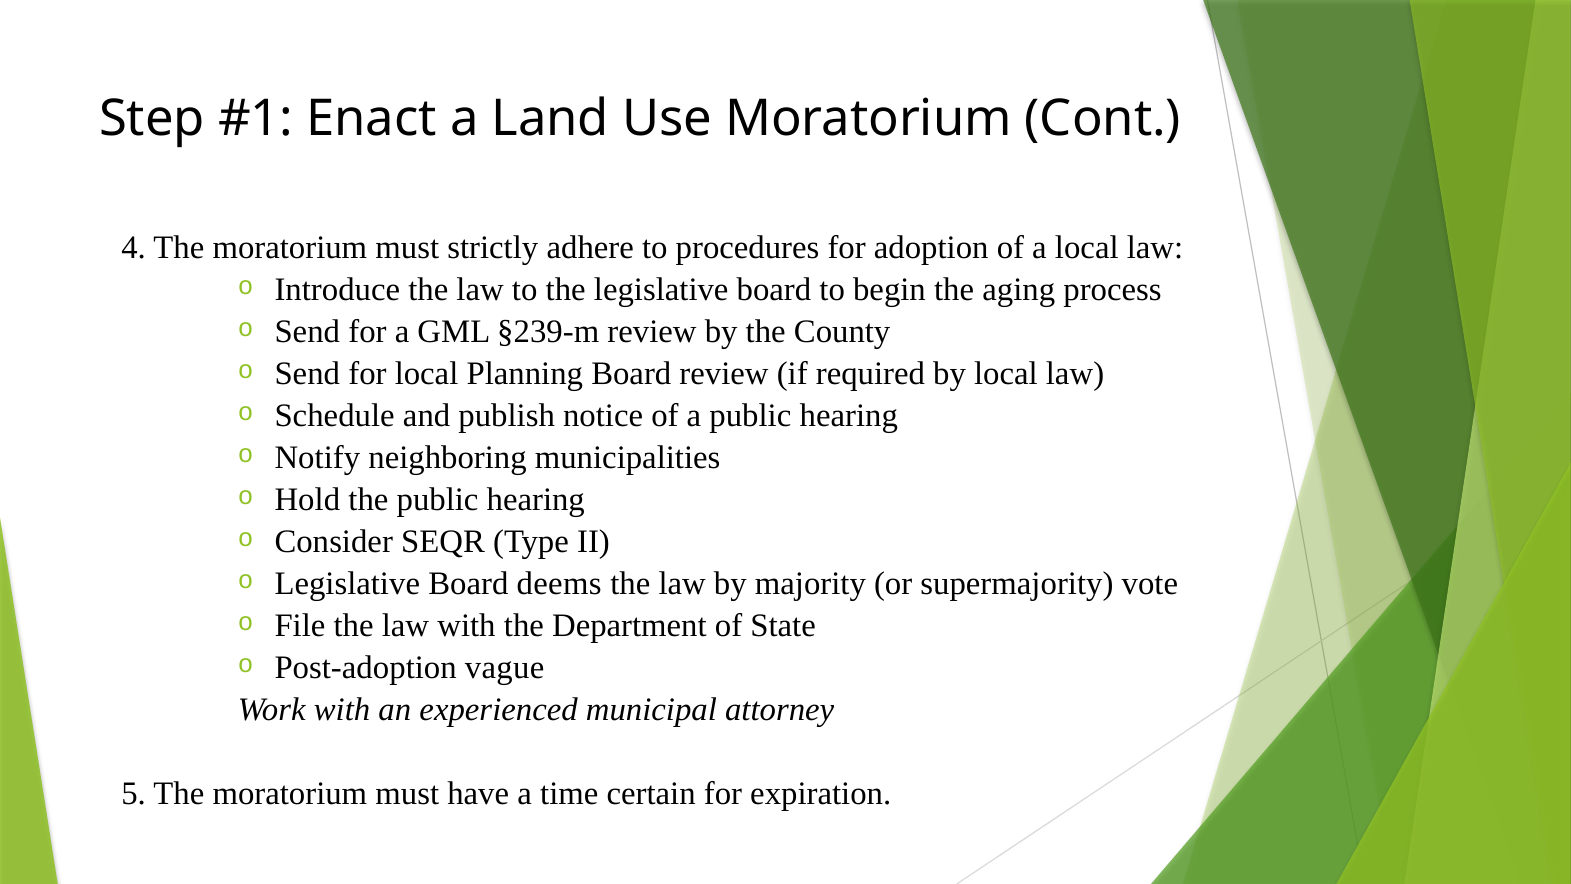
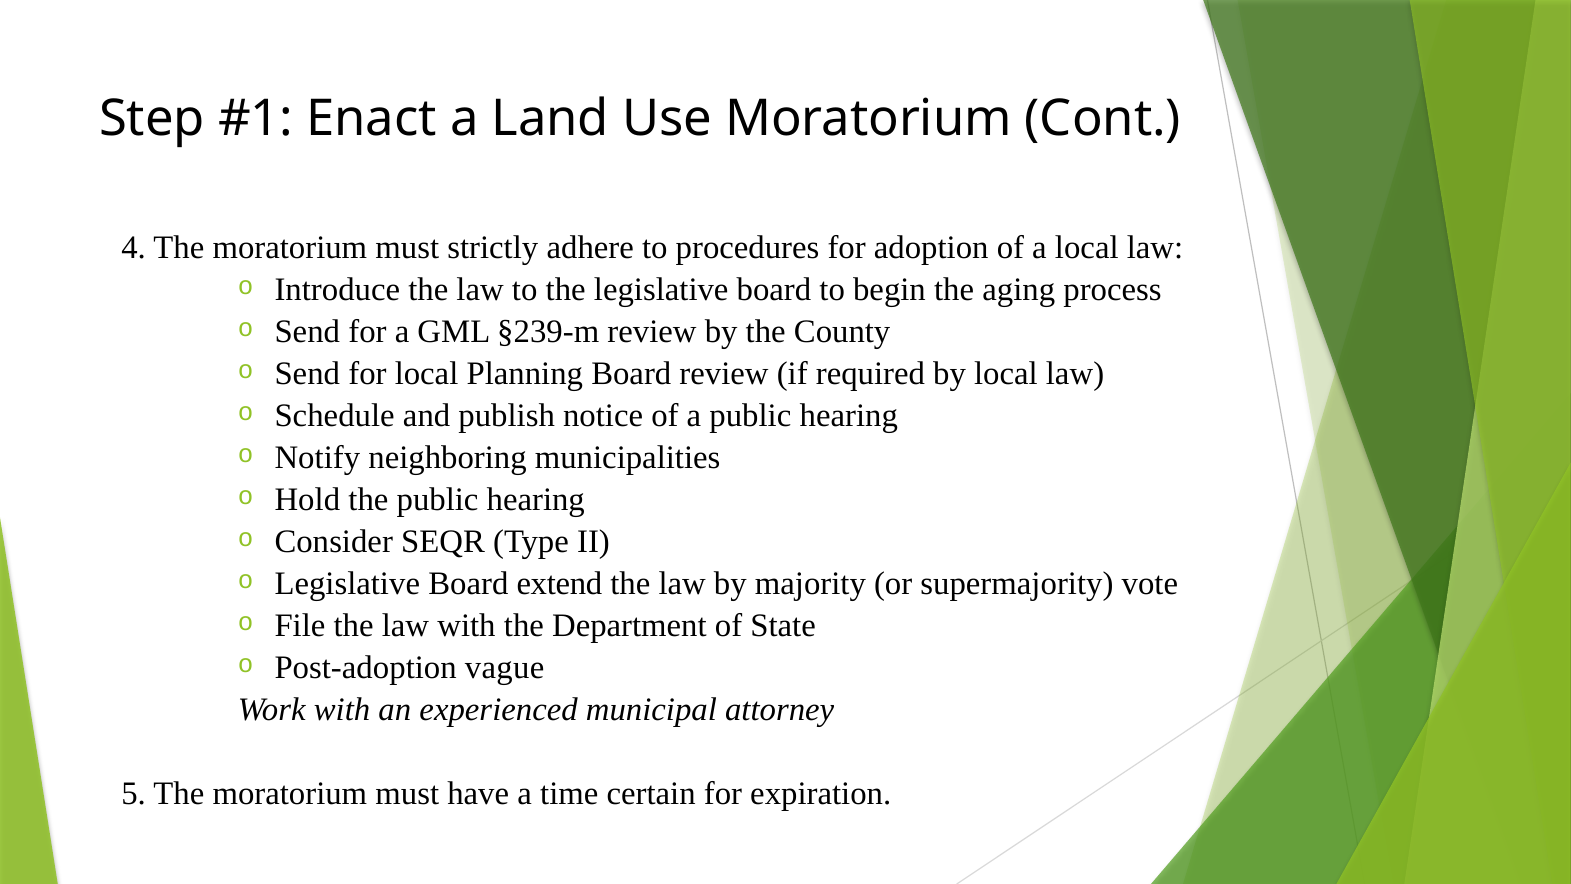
deems: deems -> extend
